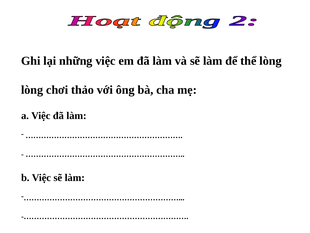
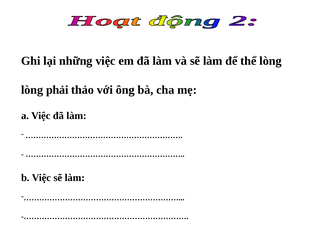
chơi: chơi -> phải
